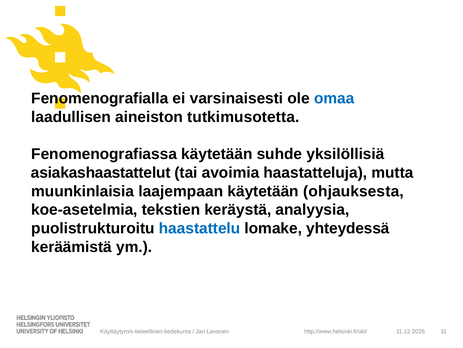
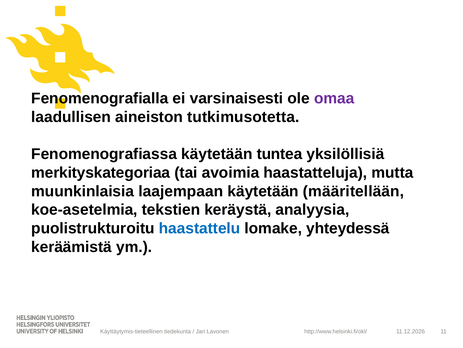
omaa colour: blue -> purple
suhde: suhde -> tuntea
asiakashaastattelut: asiakashaastattelut -> merkityskategoriaa
ohjauksesta: ohjauksesta -> määritellään
